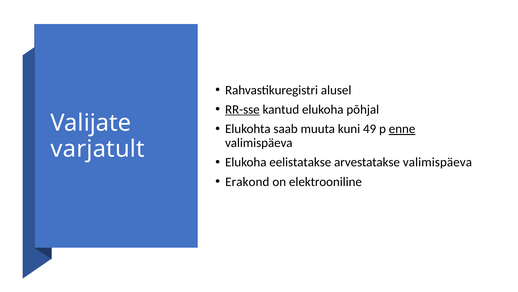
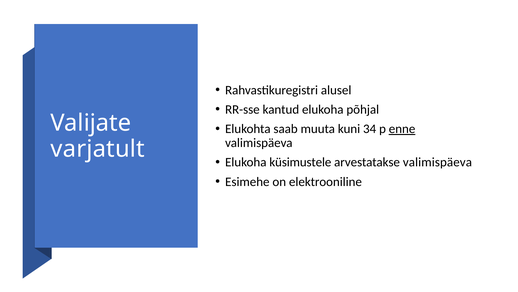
RR-sse underline: present -> none
49: 49 -> 34
eelistatakse: eelistatakse -> küsimustele
Erakond: Erakond -> Esimehe
